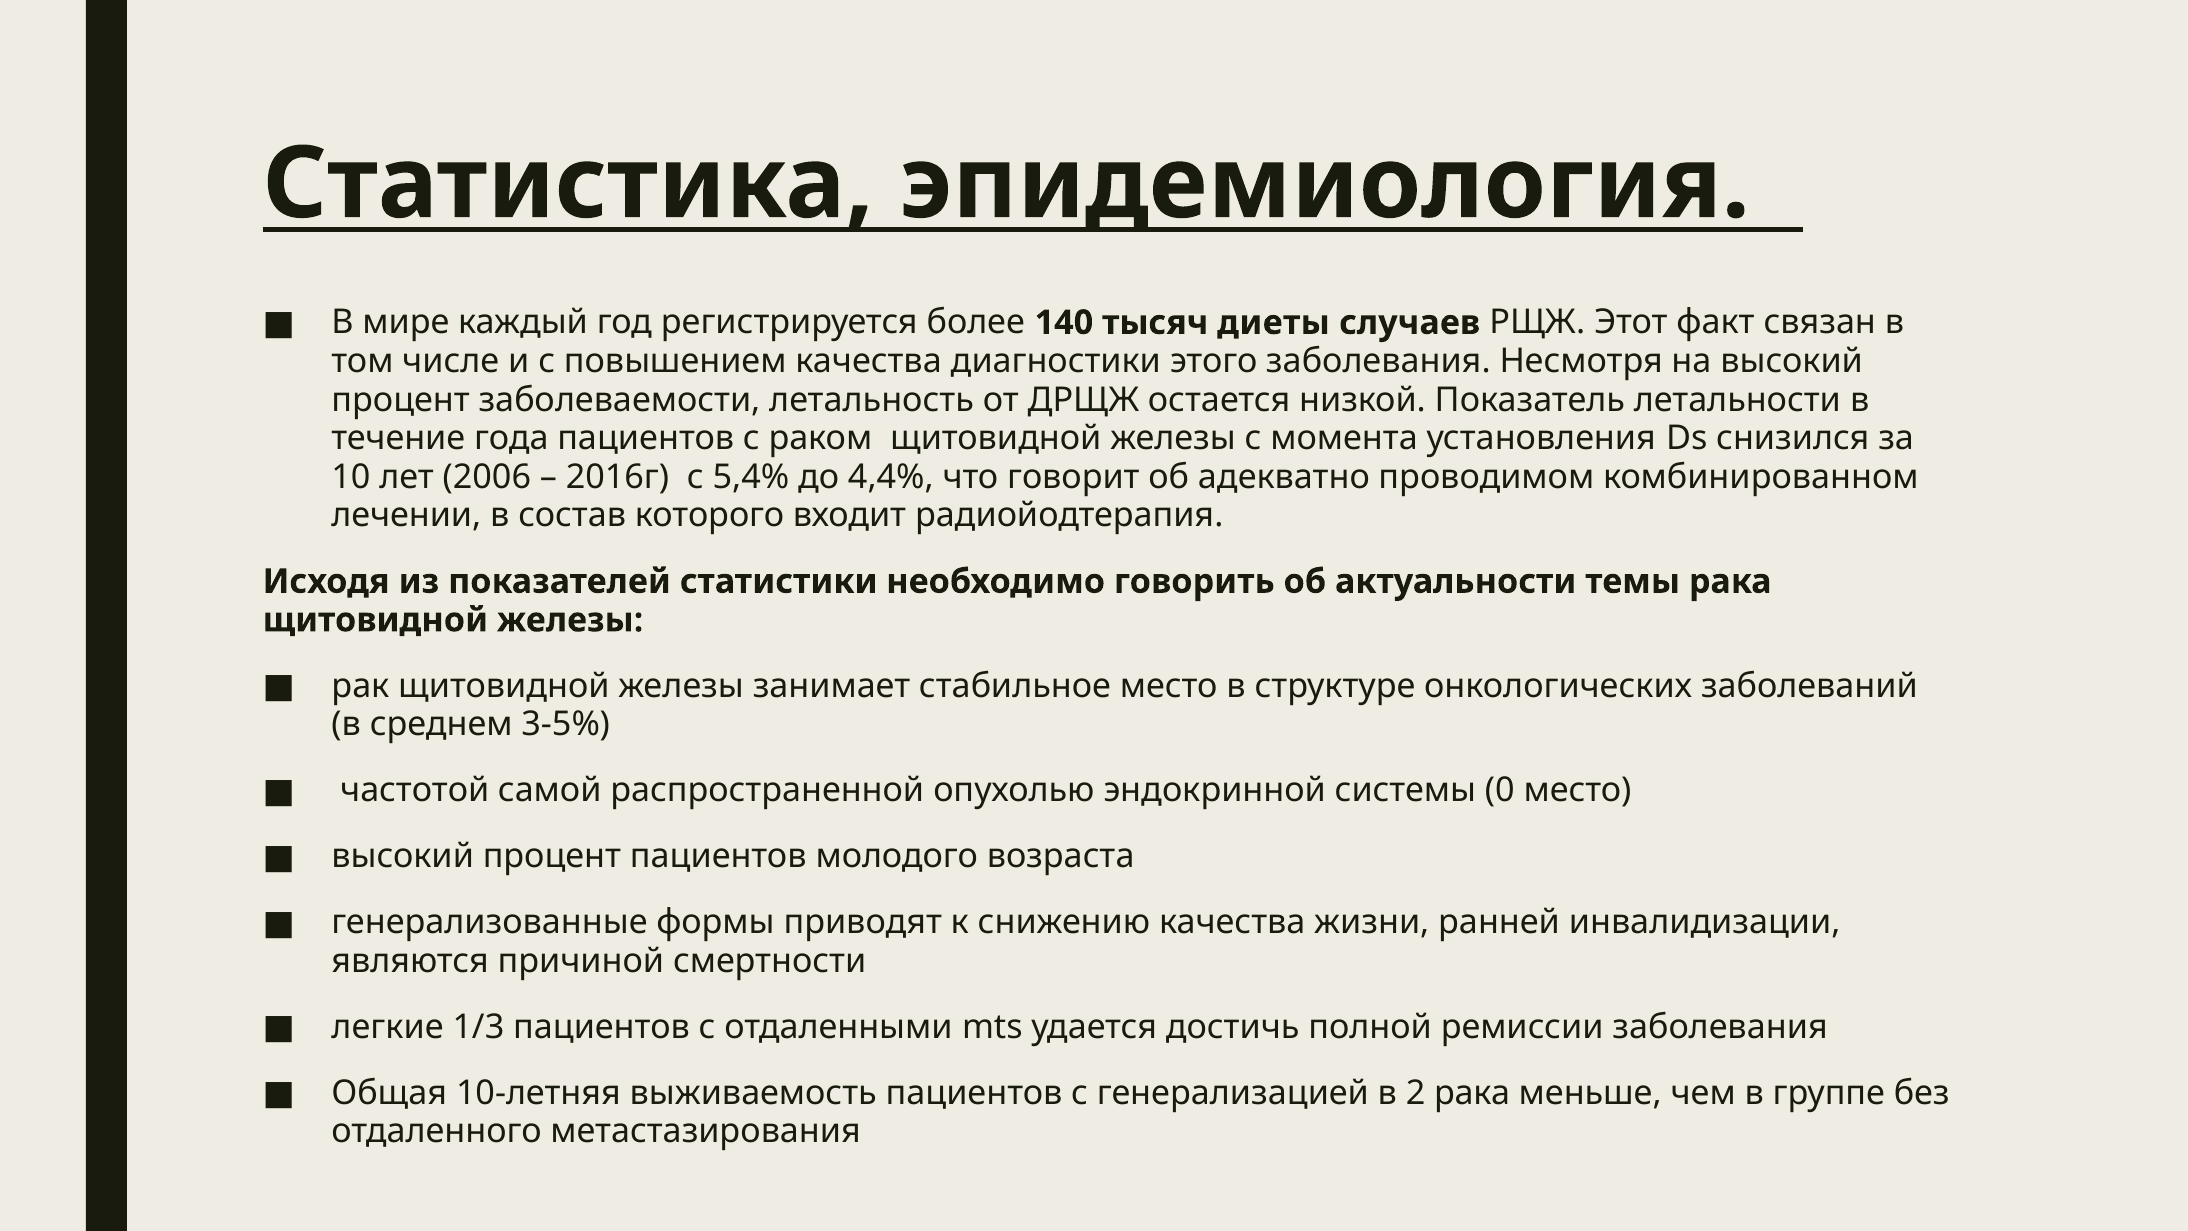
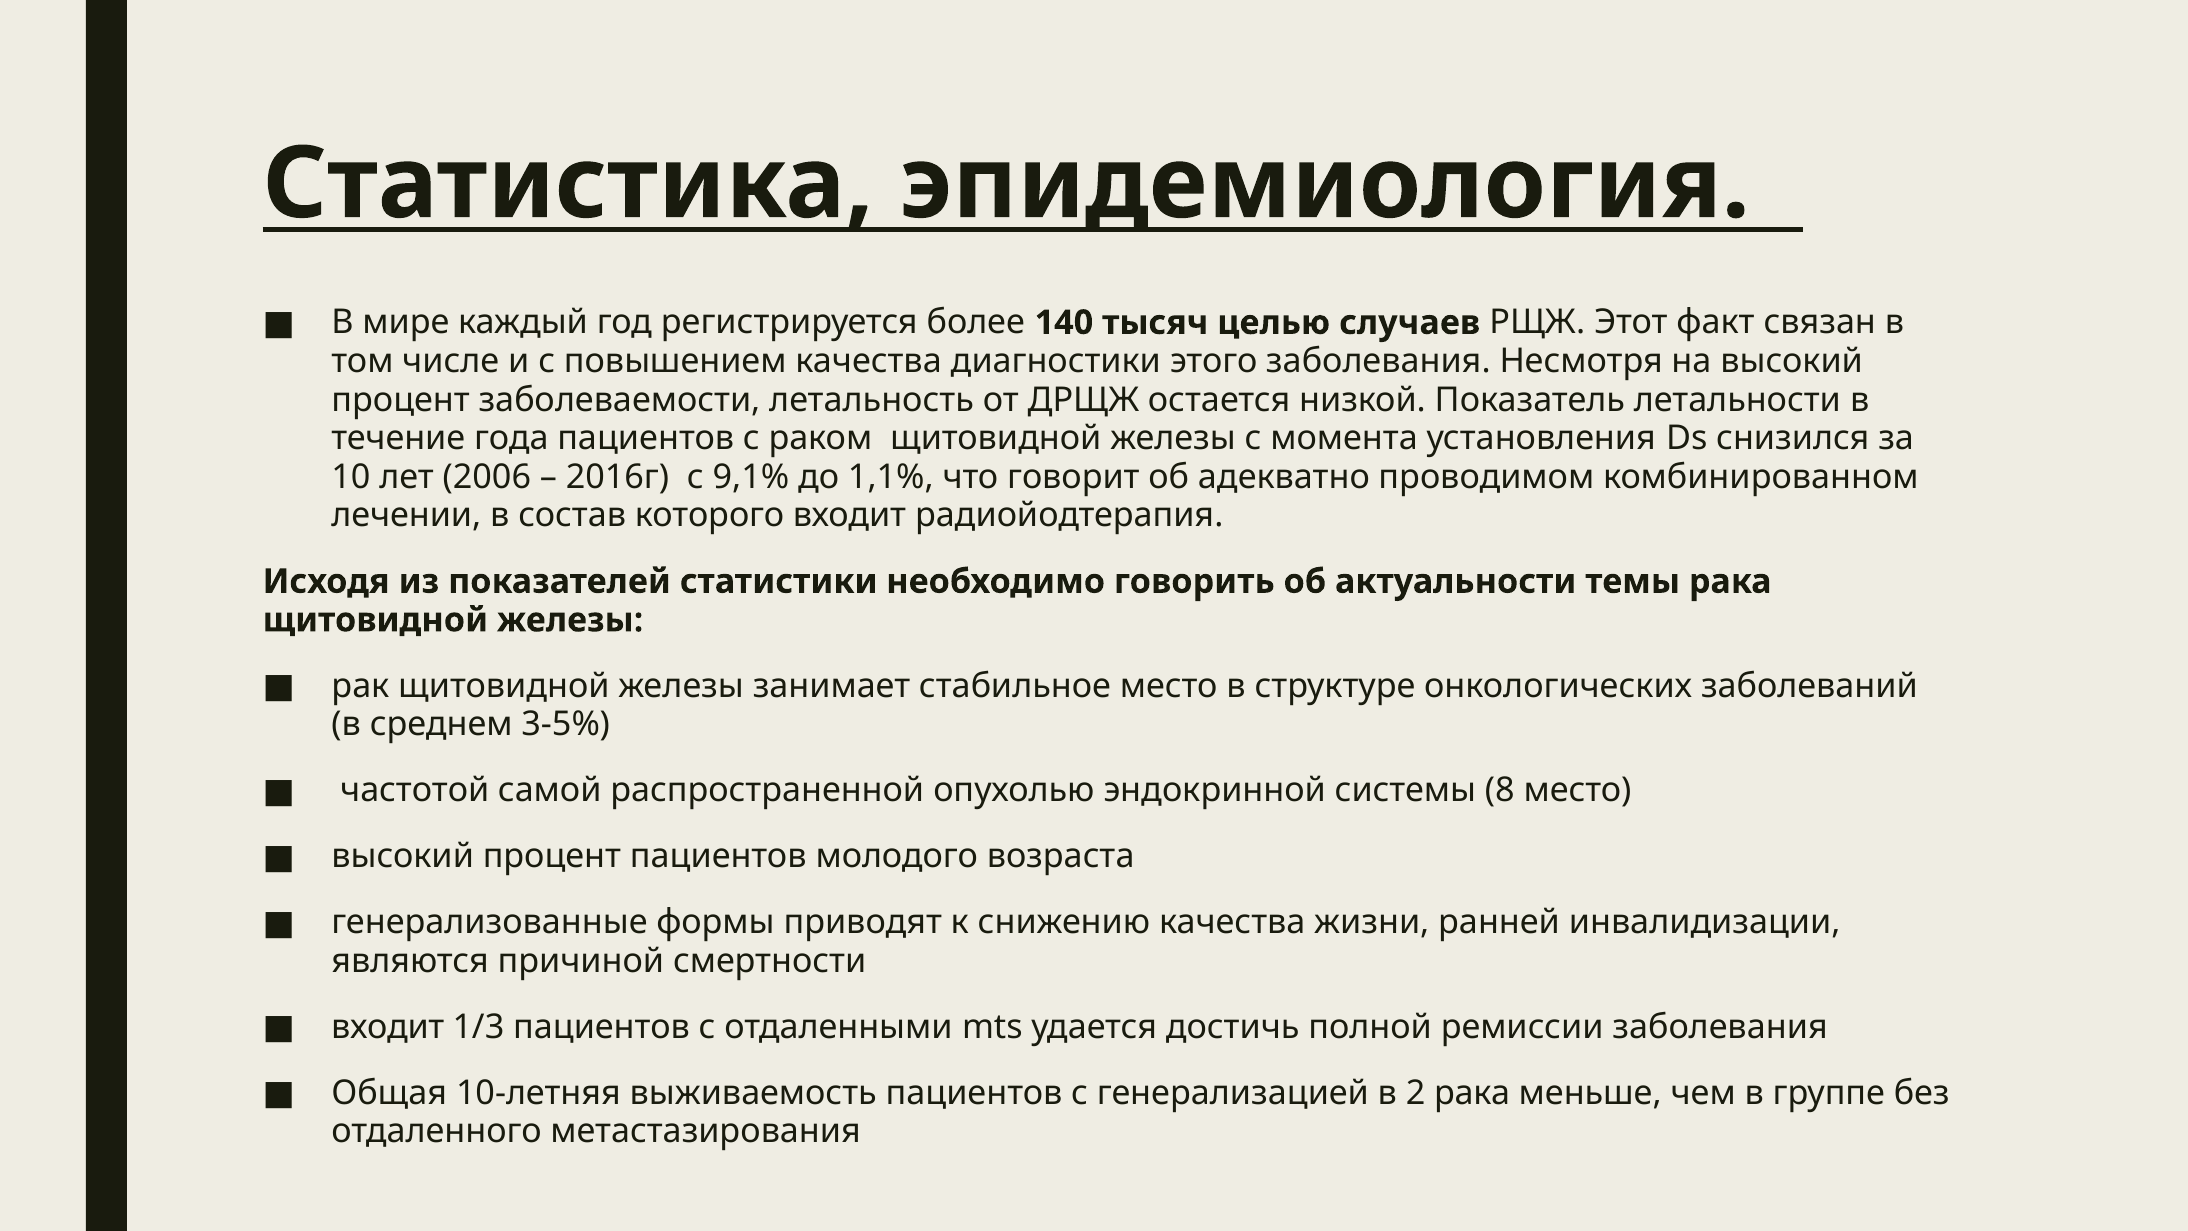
диеты: диеты -> целью
5,4%: 5,4% -> 9,1%
4,4%: 4,4% -> 1,1%
0: 0 -> 8
легкие at (388, 1027): легкие -> входит
